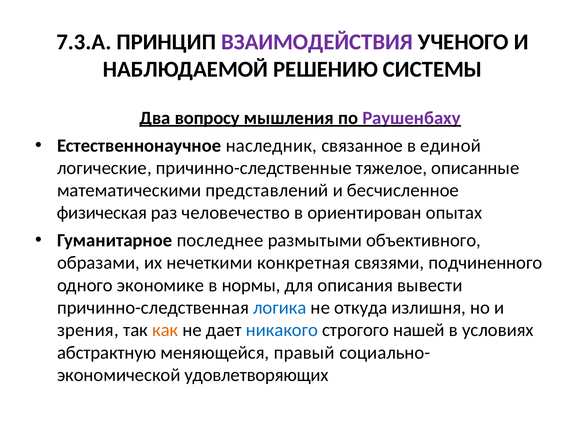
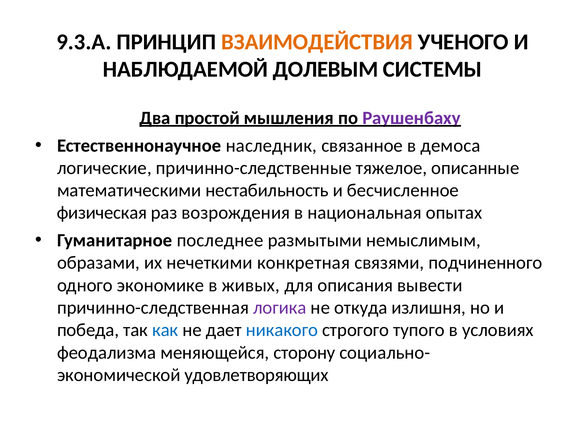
7.3.А: 7.3.А -> 9.3.А
ВЗАИМОДЕЙСТВИЯ colour: purple -> orange
РЕШЕНИЮ: РЕШЕНИЮ -> ДОЛЕВЫМ
вопросу: вопросу -> простой
единой: единой -> демоса
представлений: представлений -> нестабильность
человечество: человечество -> возрождения
ориентирован: ориентирован -> национальная
объективного: объективного -> немыслимым
нормы: нормы -> живых
логика colour: blue -> purple
зрения: зрения -> победа
как colour: orange -> blue
нашей: нашей -> тупого
абстрактную: абстрактную -> феодализма
правый: правый -> сторону
